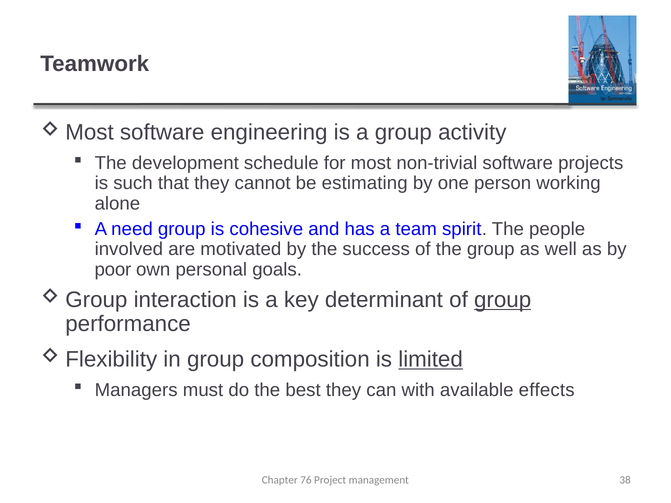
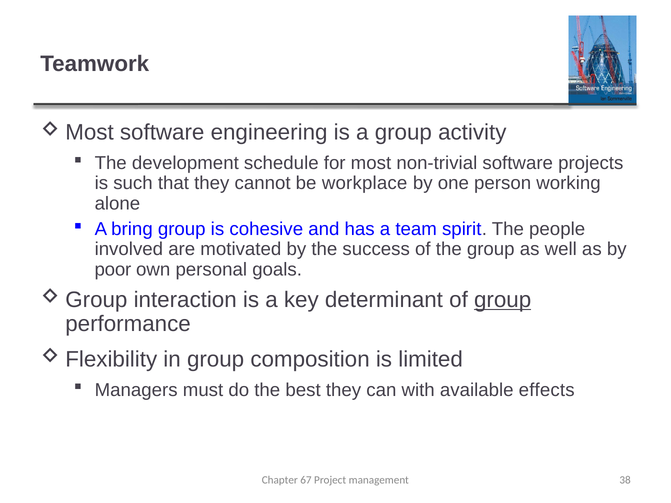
estimating: estimating -> workplace
need: need -> bring
limited underline: present -> none
76: 76 -> 67
